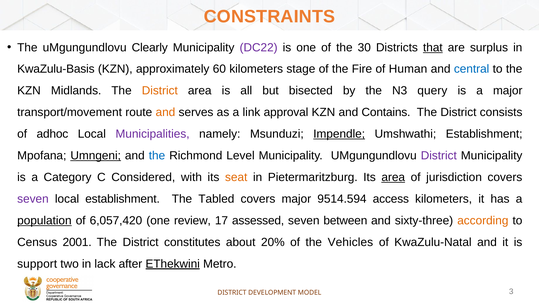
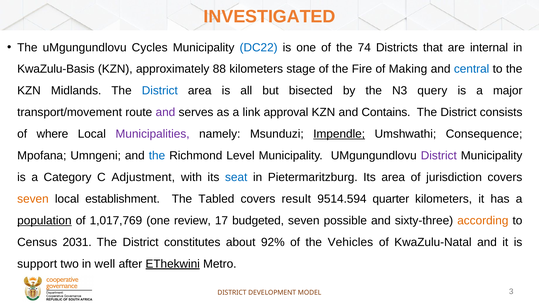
CONSTRAINTS: CONSTRAINTS -> INVESTIGATED
Clearly: Clearly -> Cycles
DC22 colour: purple -> blue
30: 30 -> 74
that underline: present -> none
surplus: surplus -> internal
60: 60 -> 88
Human: Human -> Making
District at (160, 91) colour: orange -> blue
and at (165, 112) colour: orange -> purple
adhoc: adhoc -> where
Umshwathi Establishment: Establishment -> Consequence
Umngeni underline: present -> none
Considered: Considered -> Adjustment
seat colour: orange -> blue
area at (393, 177) underline: present -> none
seven at (33, 199) colour: purple -> orange
covers major: major -> result
access: access -> quarter
6,057,420: 6,057,420 -> 1,017,769
assessed: assessed -> budgeted
between: between -> possible
2001: 2001 -> 2031
20%: 20% -> 92%
lack: lack -> well
